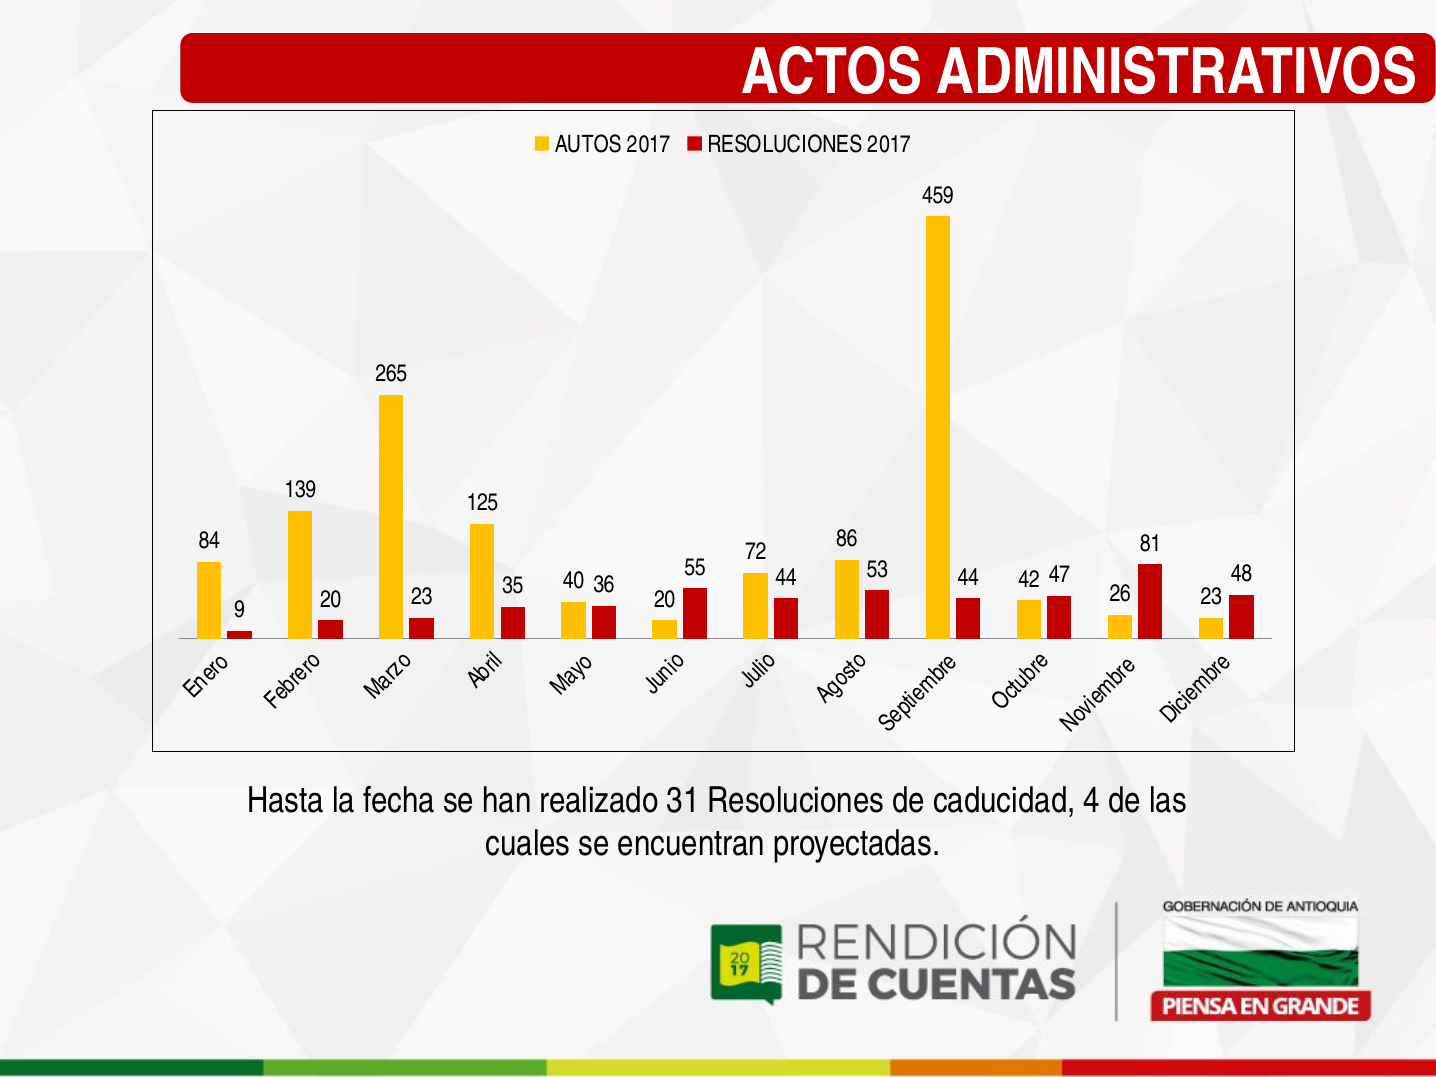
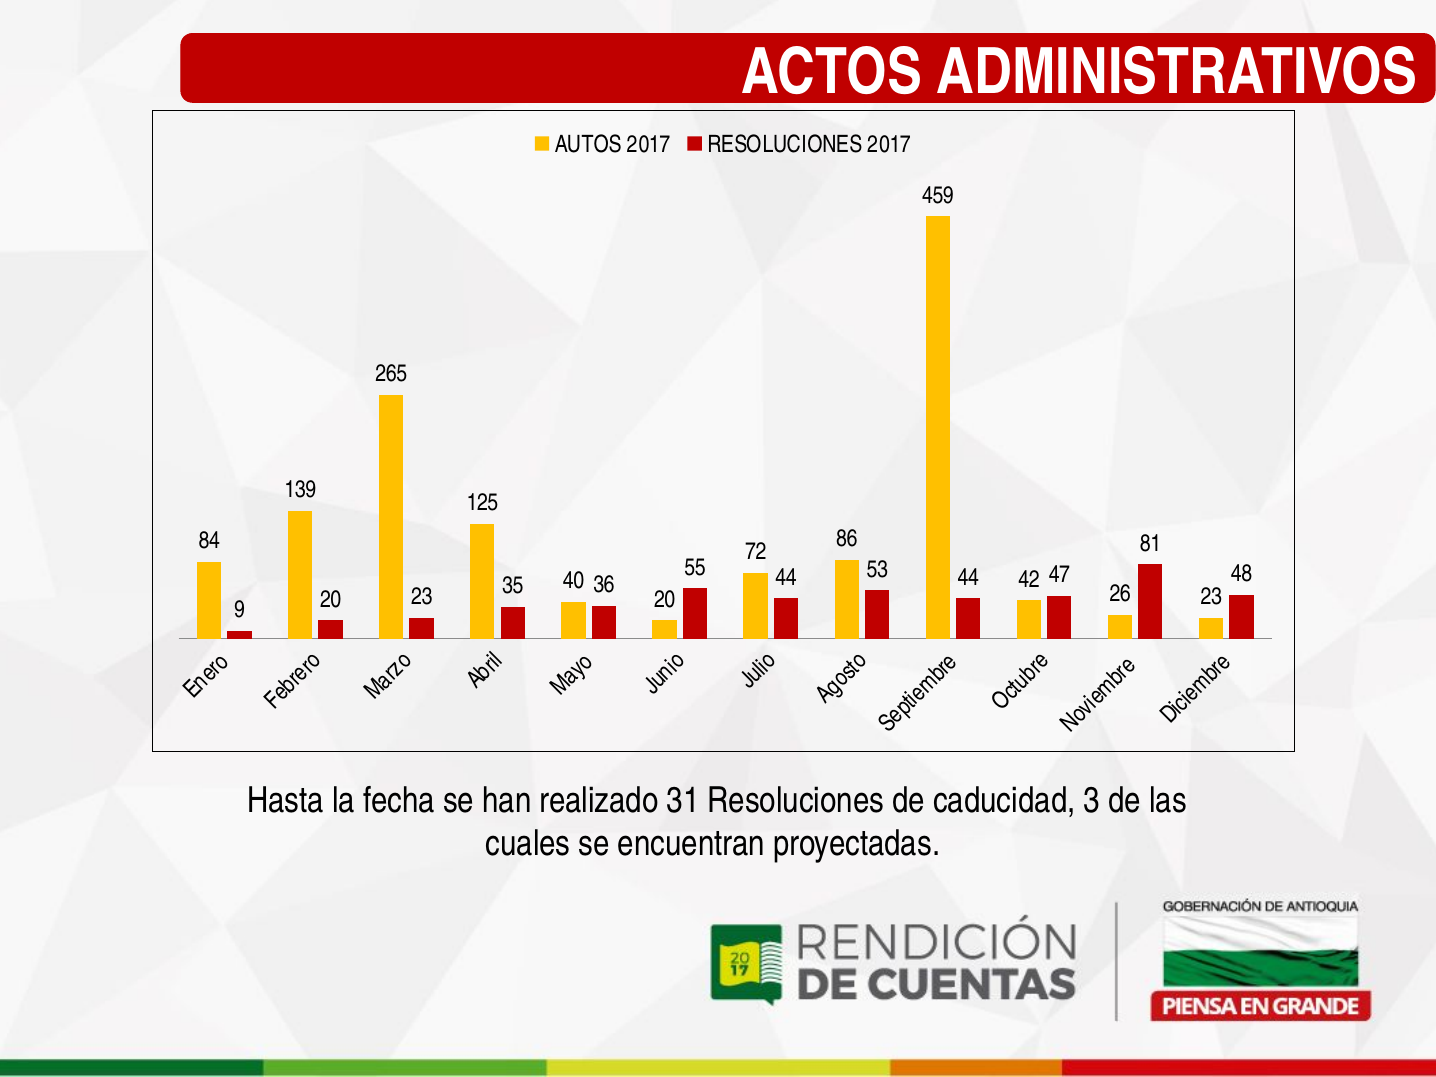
4: 4 -> 3
